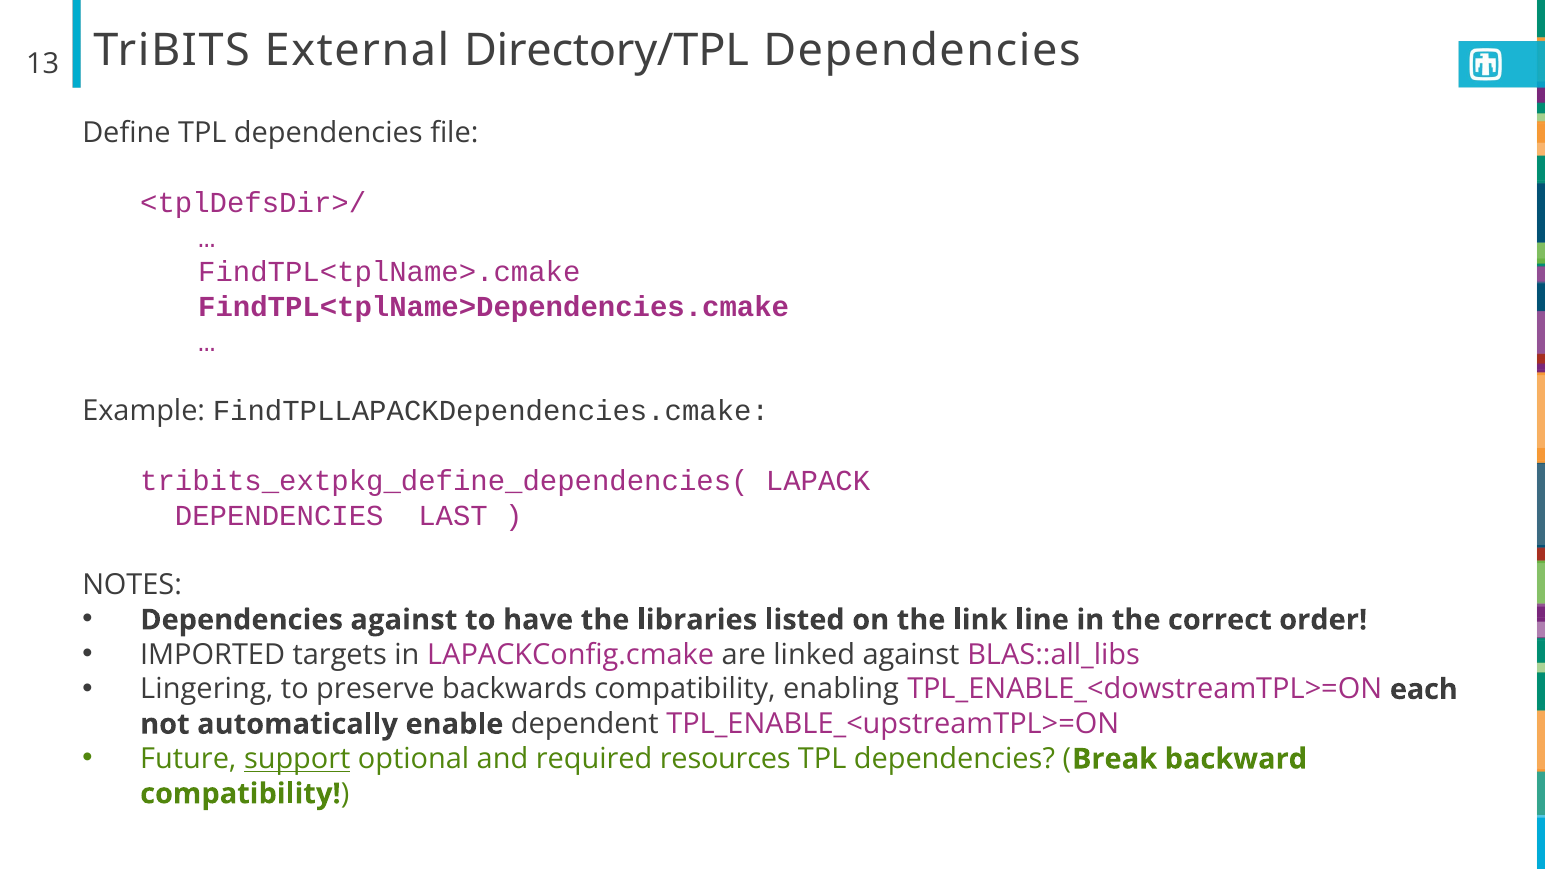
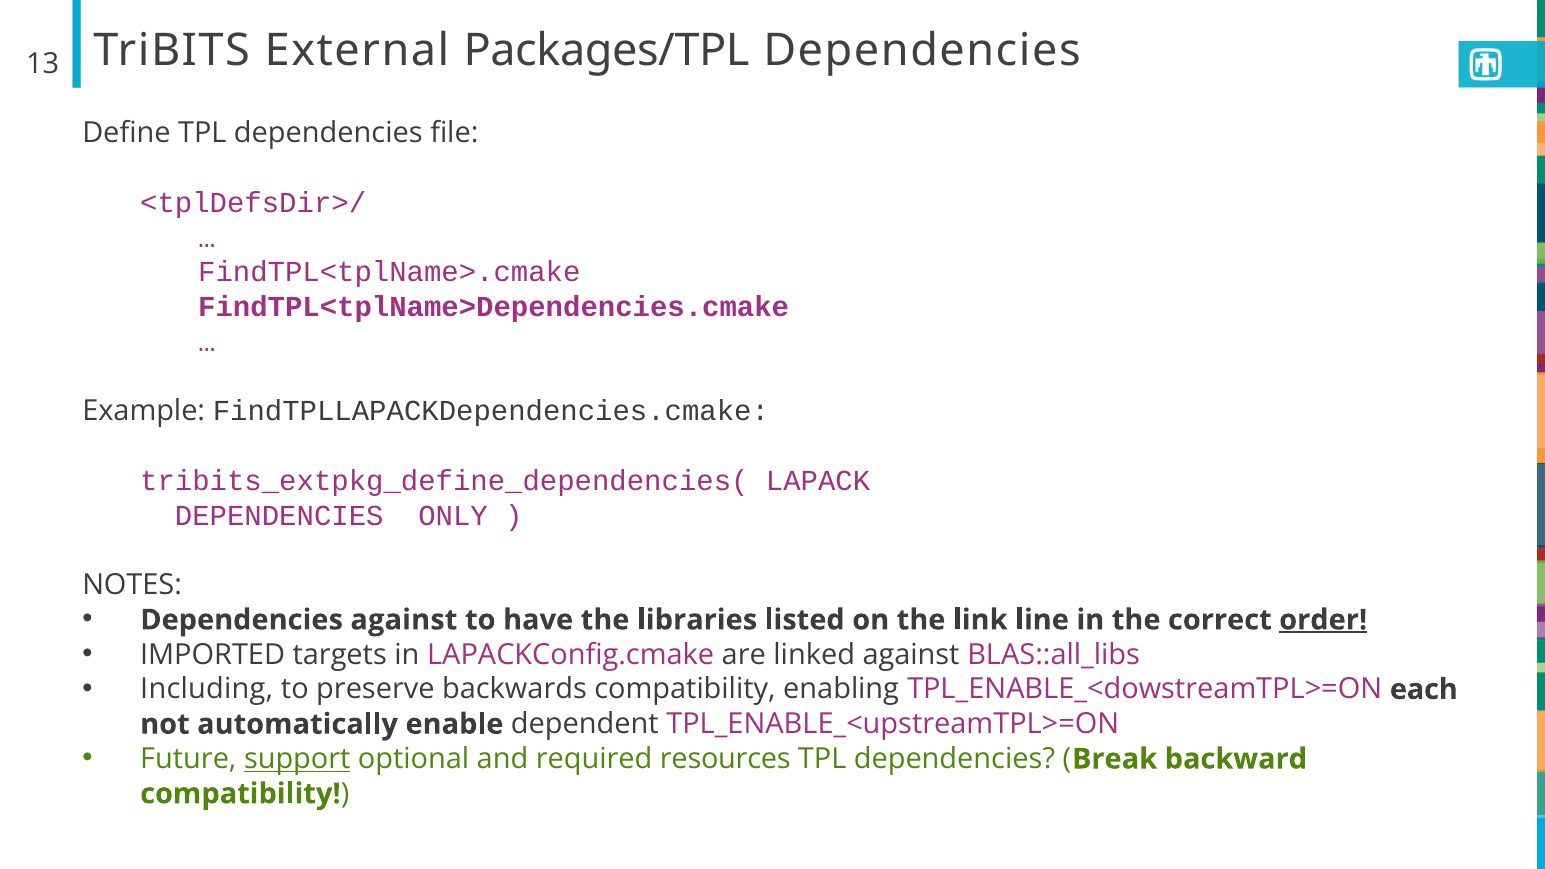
Directory/TPL: Directory/TPL -> Packages/TPL
LAST: LAST -> ONLY
order underline: none -> present
Lingering: Lingering -> Including
